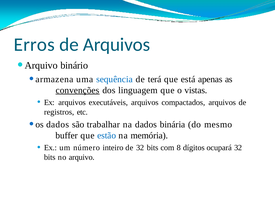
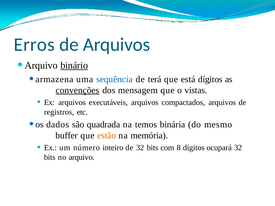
binário underline: none -> present
está apenas: apenas -> dígitos
linguagem: linguagem -> mensagem
trabalhar: trabalhar -> quadrada
na dados: dados -> temos
estão colour: blue -> orange
